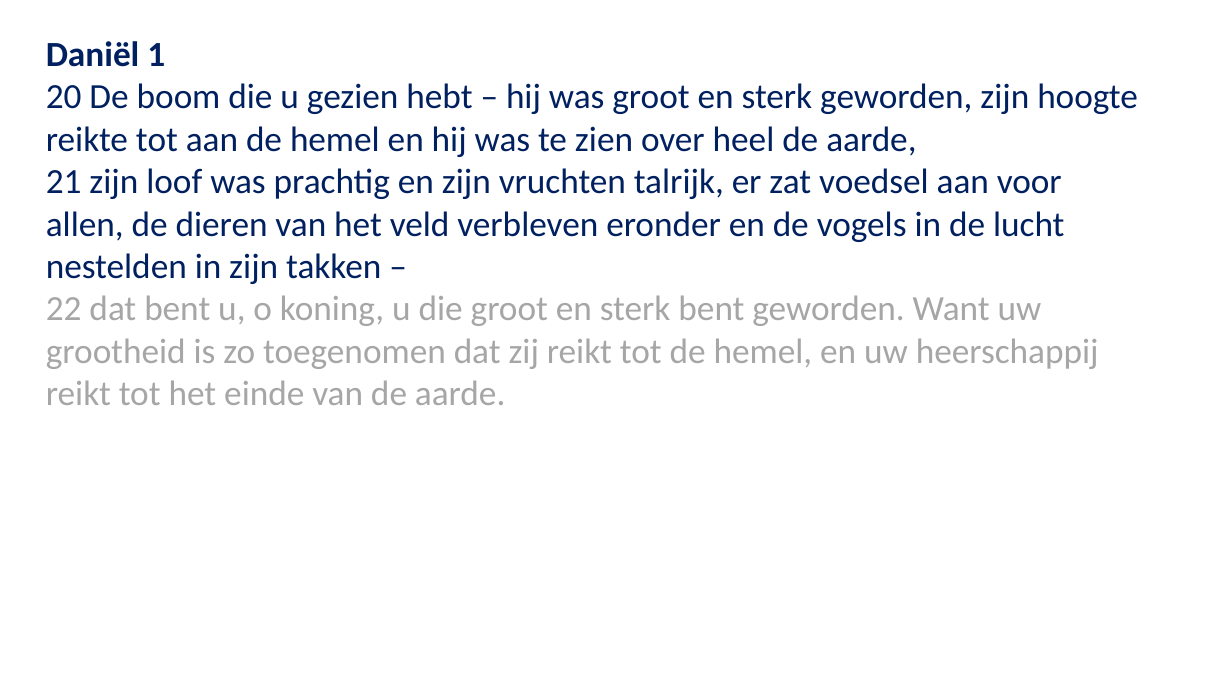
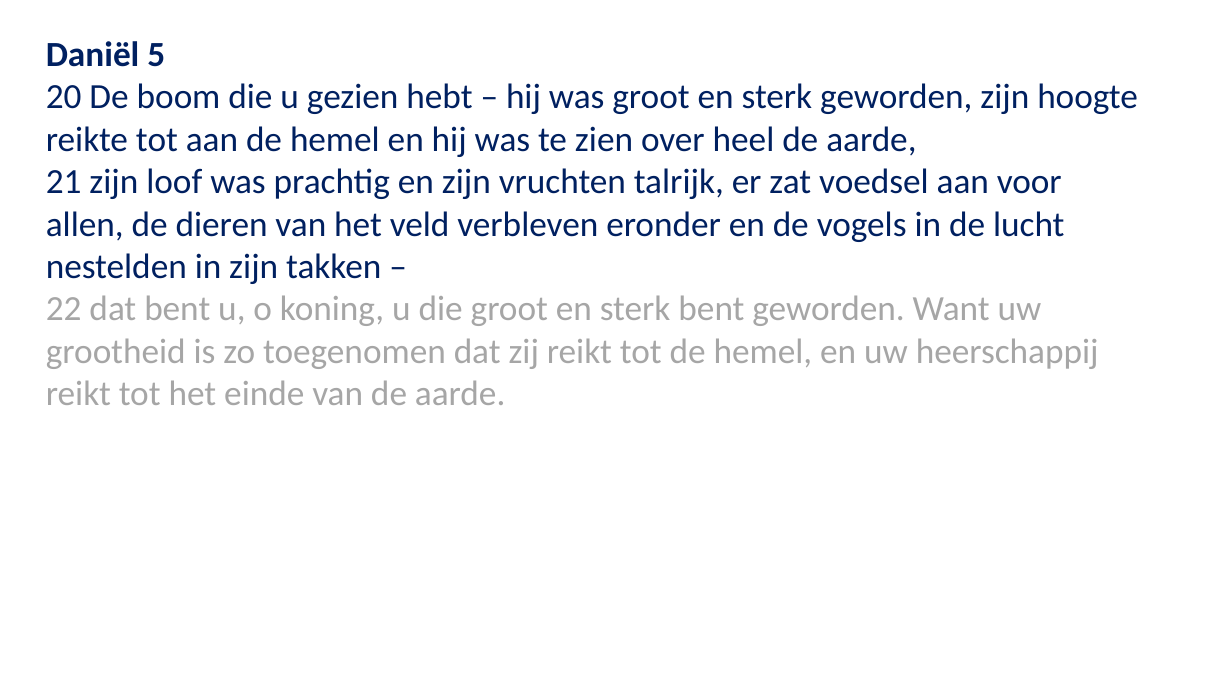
1: 1 -> 5
